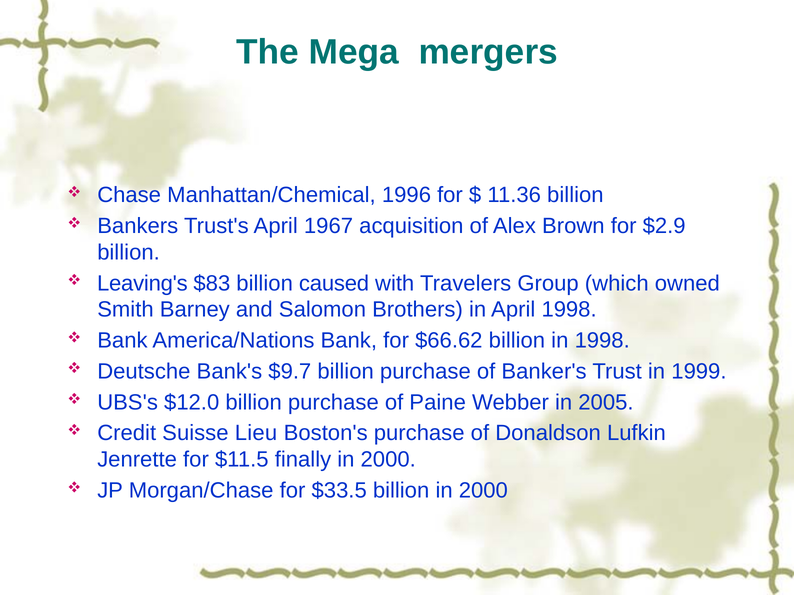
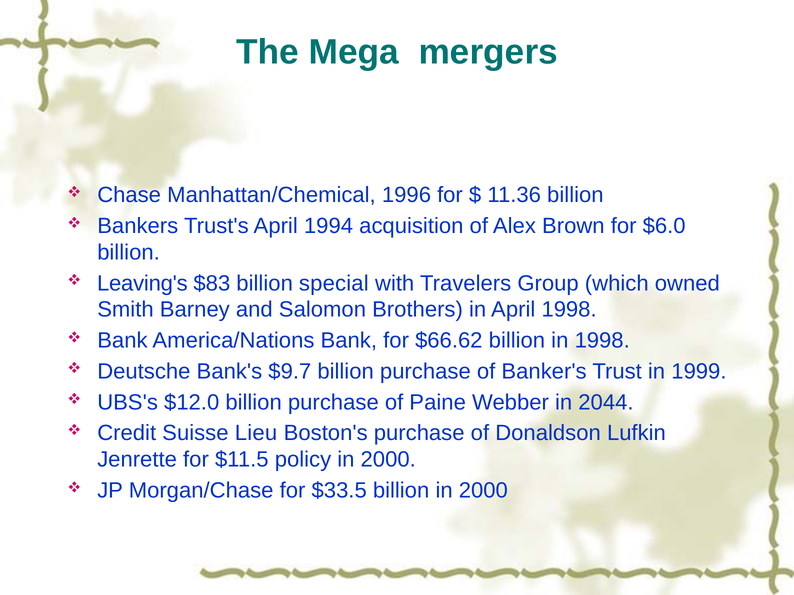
1967: 1967 -> 1994
$2.9: $2.9 -> $6.0
caused: caused -> special
2005: 2005 -> 2044
finally: finally -> policy
